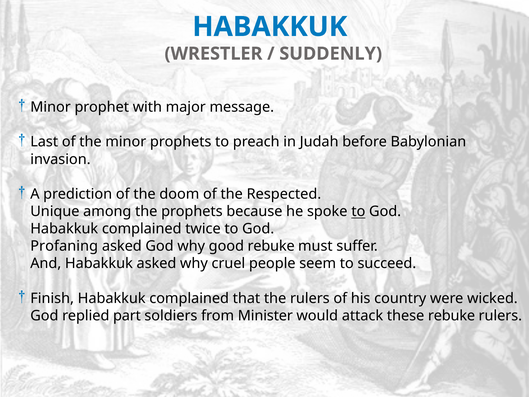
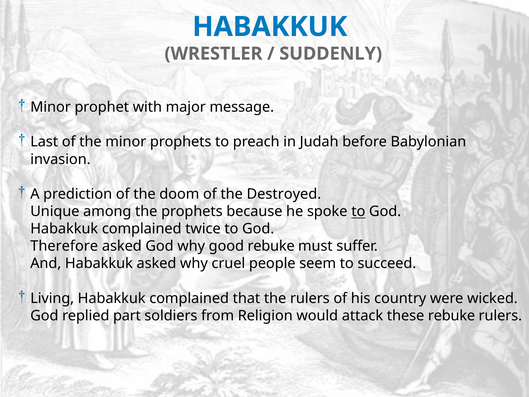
Respected: Respected -> Destroyed
Profaning: Profaning -> Therefore
Finish: Finish -> Living
Minister: Minister -> Religion
